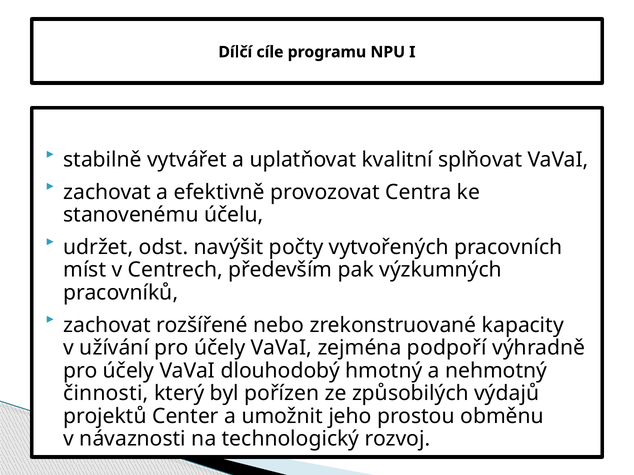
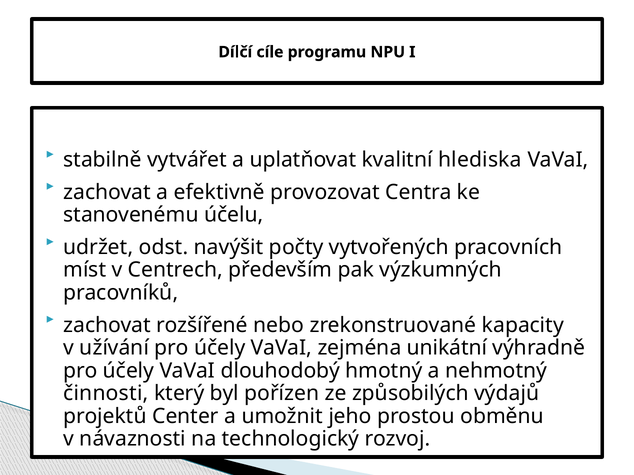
splňovat: splňovat -> hlediska
podpoří: podpoří -> unikátní
